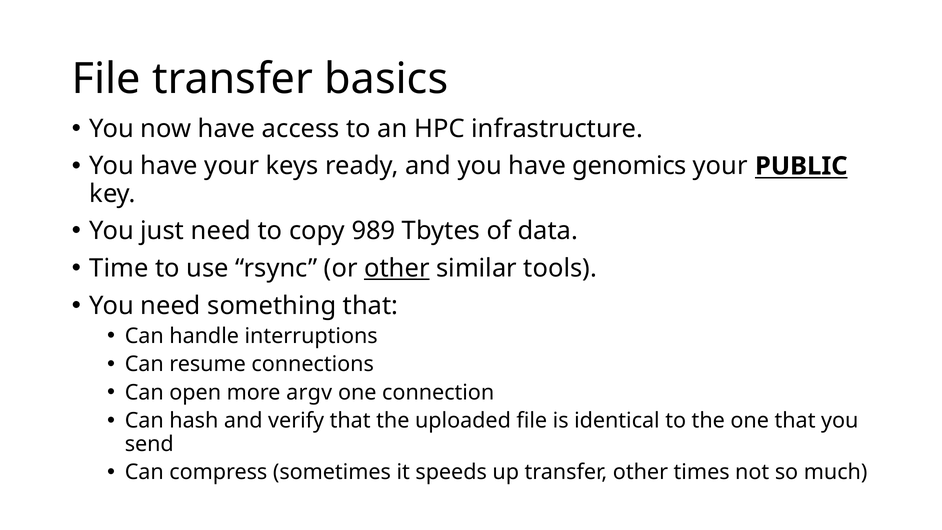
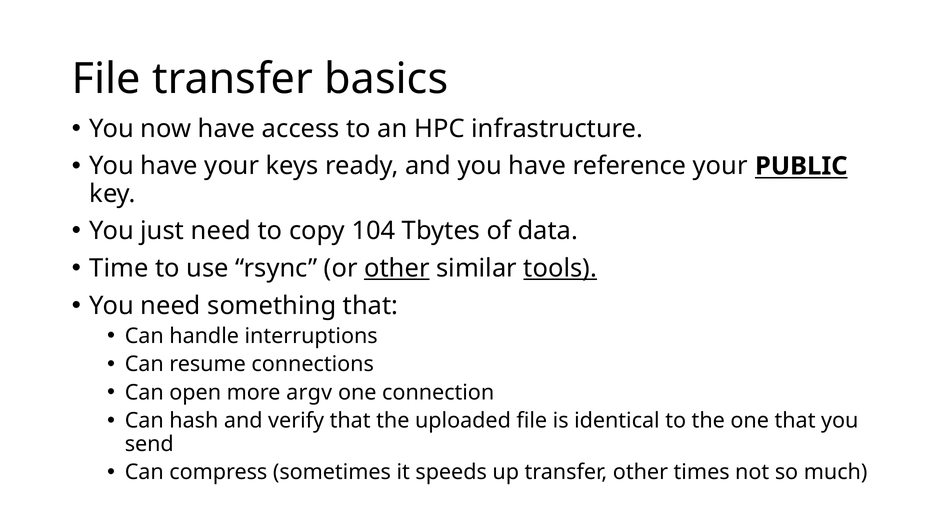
genomics: genomics -> reference
989: 989 -> 104
tools underline: none -> present
